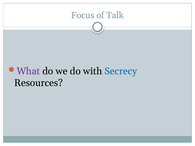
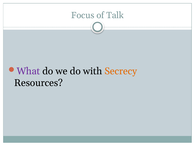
Secrecy colour: blue -> orange
